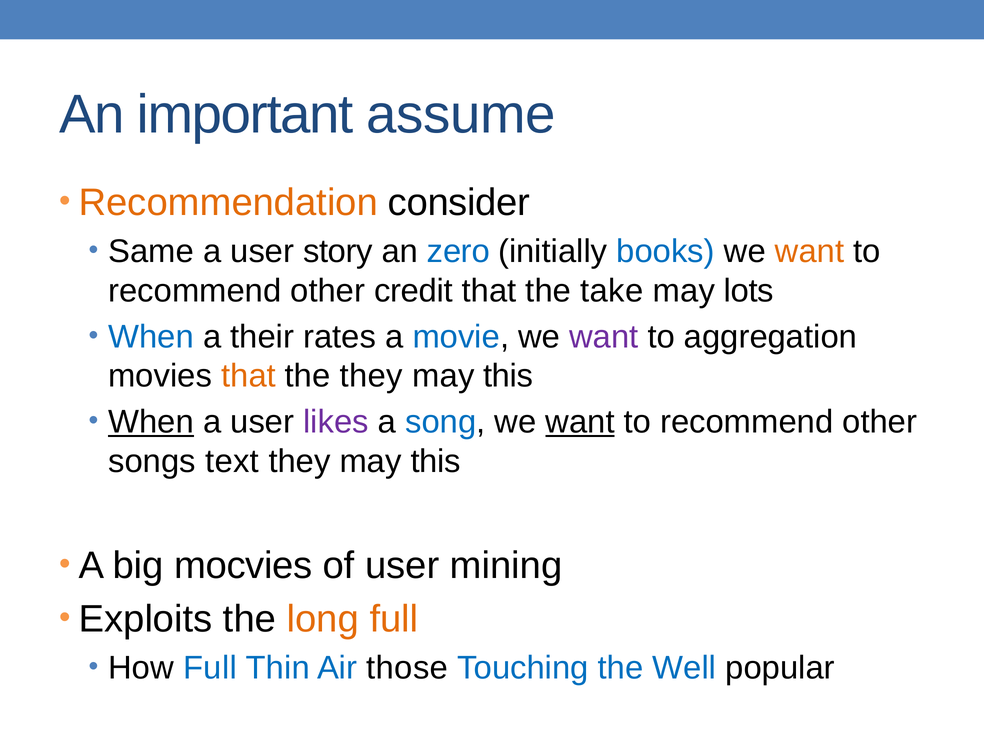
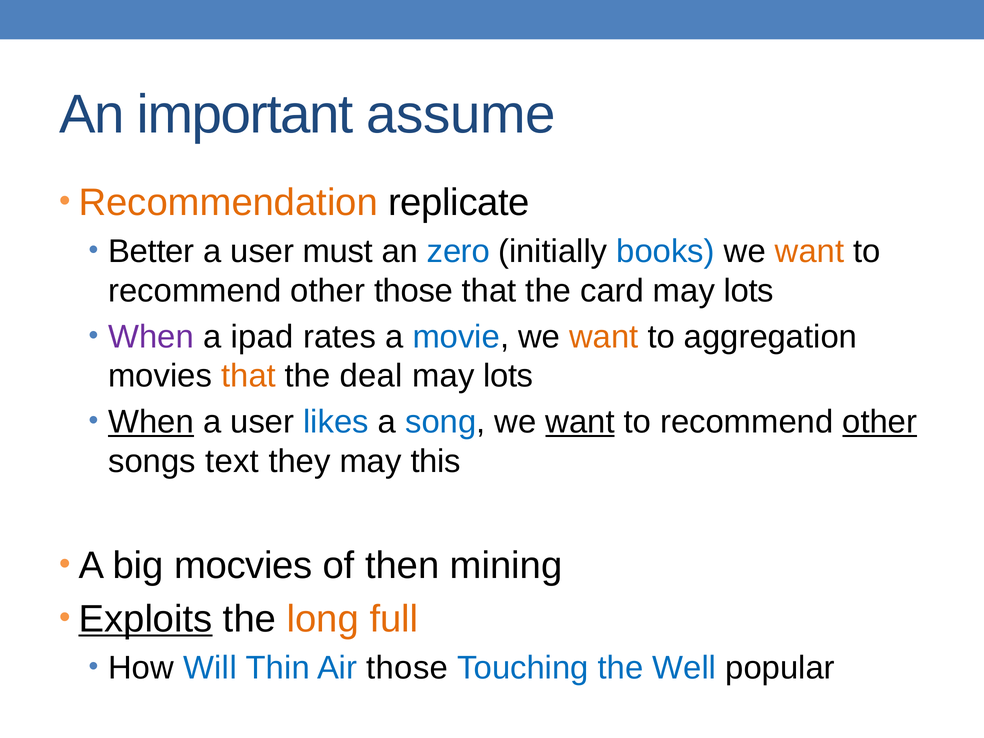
consider: consider -> replicate
Same: Same -> Better
story: story -> must
other credit: credit -> those
take: take -> card
When at (151, 337) colour: blue -> purple
their: their -> ipad
want at (604, 337) colour: purple -> orange
the they: they -> deal
this at (508, 376): this -> lots
likes colour: purple -> blue
other at (880, 422) underline: none -> present
of user: user -> then
Exploits underline: none -> present
How Full: Full -> Will
